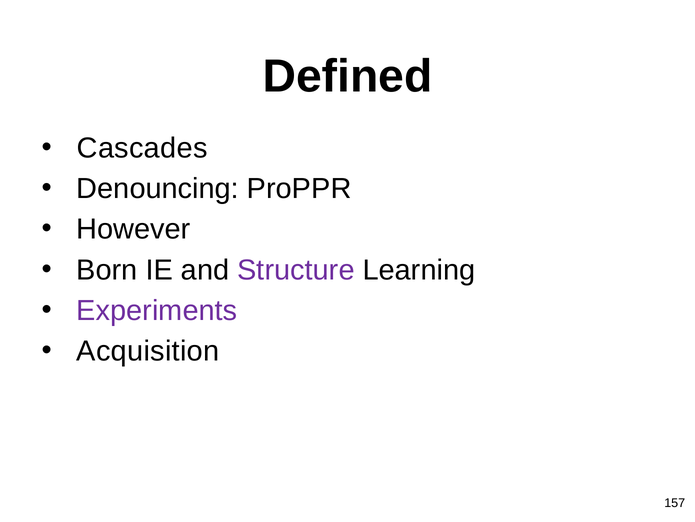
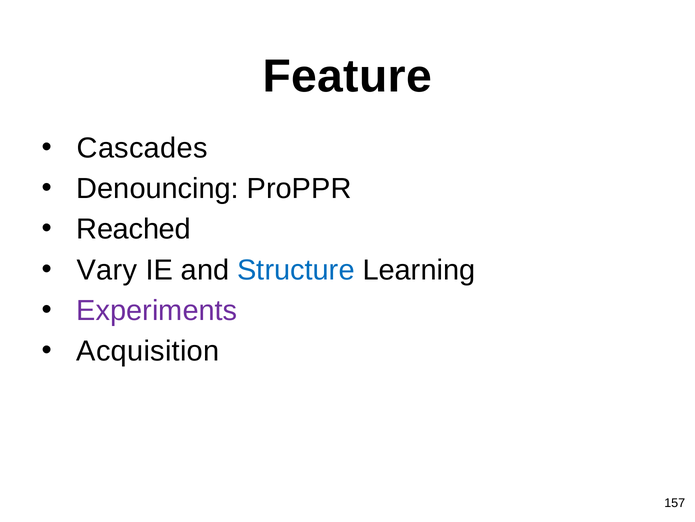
Defined: Defined -> Feature
However: However -> Reached
Born: Born -> Vary
Structure colour: purple -> blue
